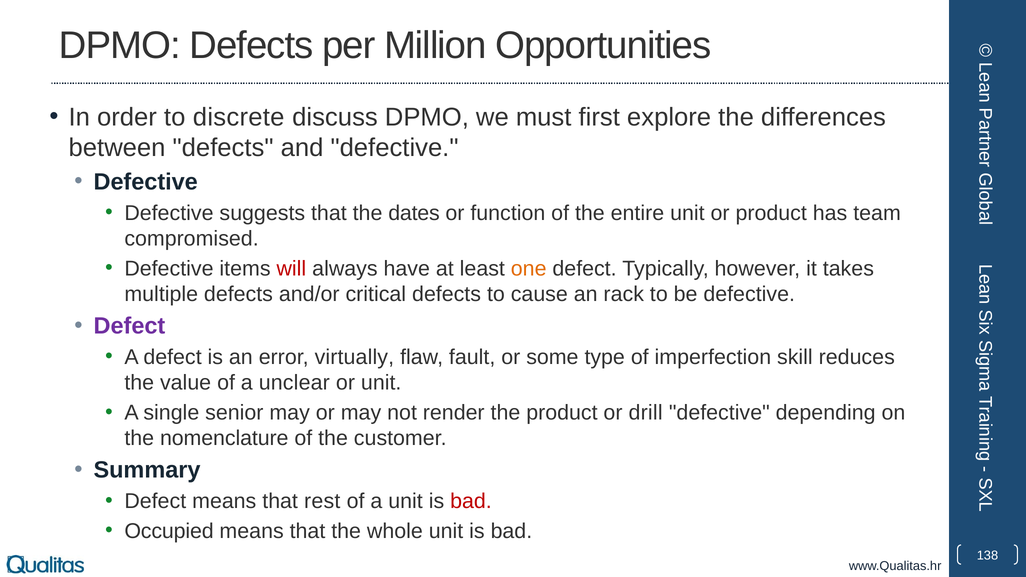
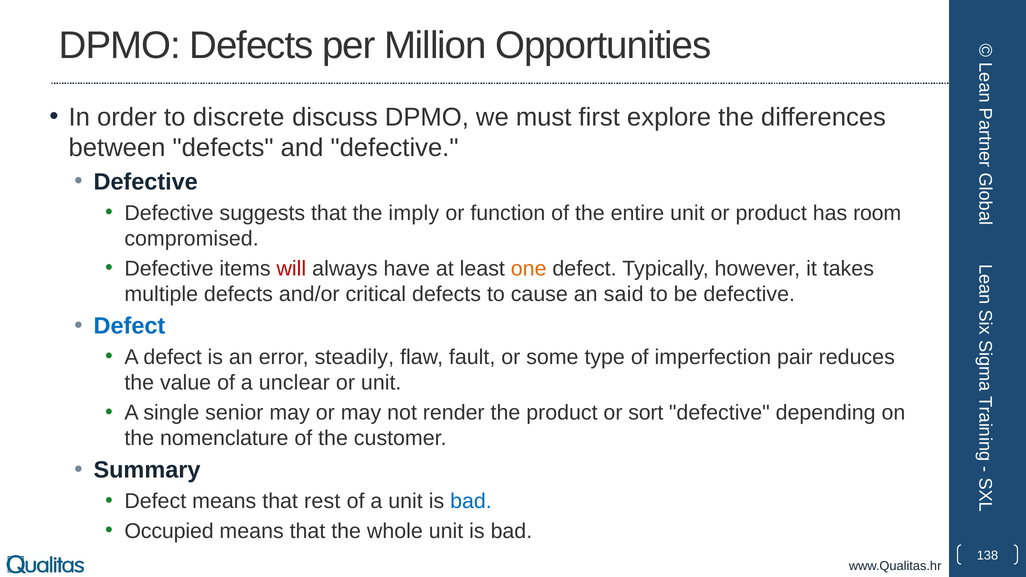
dates: dates -> imply
team: team -> room
rack: rack -> said
Defect at (129, 326) colour: purple -> blue
virtually: virtually -> steadily
skill: skill -> pair
drill: drill -> sort
bad at (471, 501) colour: red -> blue
